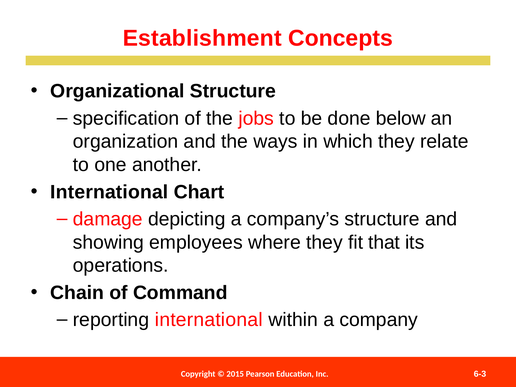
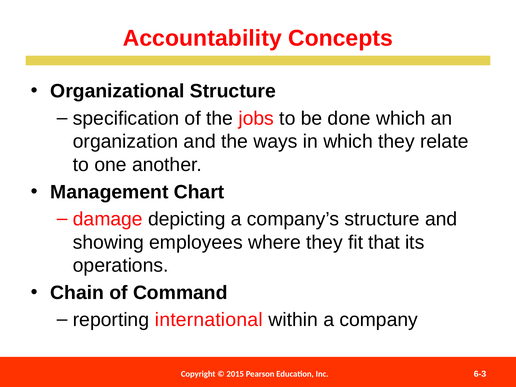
Establishment: Establishment -> Accountability
done below: below -> which
International at (109, 192): International -> Management
